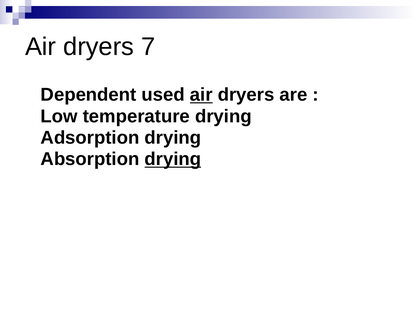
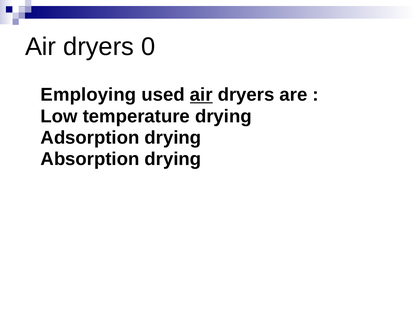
7: 7 -> 0
Dependent: Dependent -> Employing
drying at (173, 159) underline: present -> none
